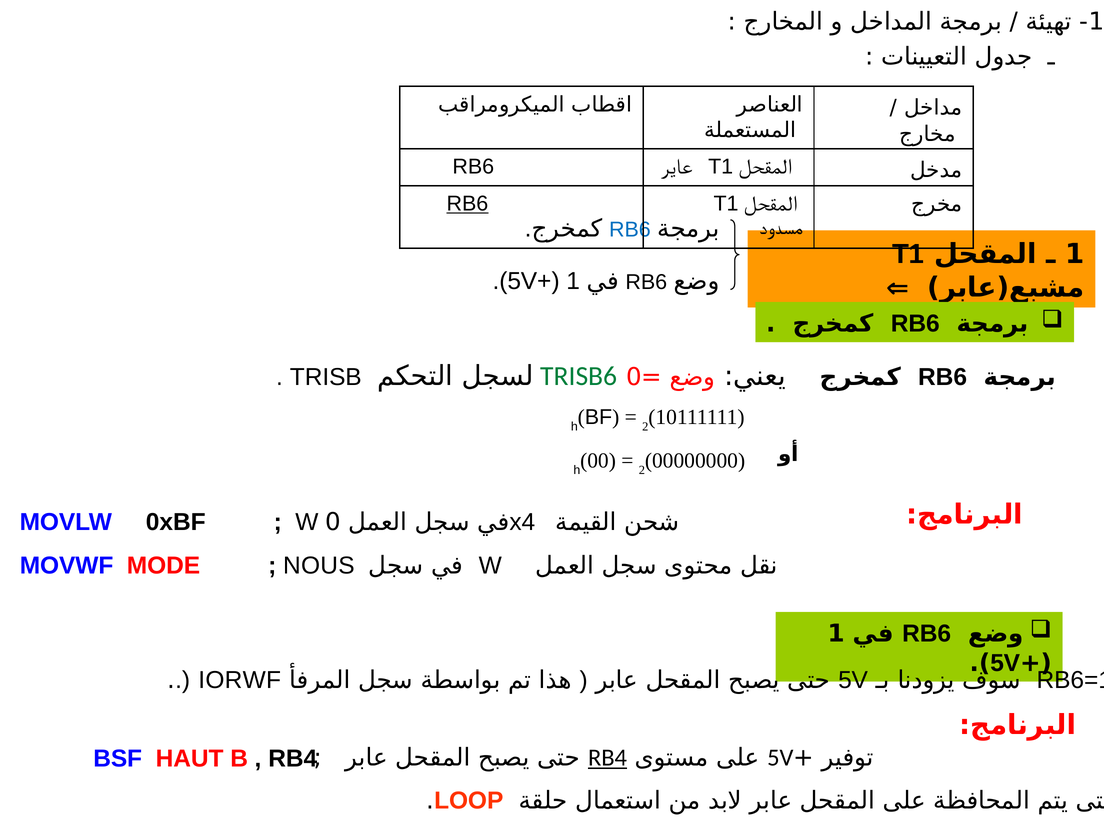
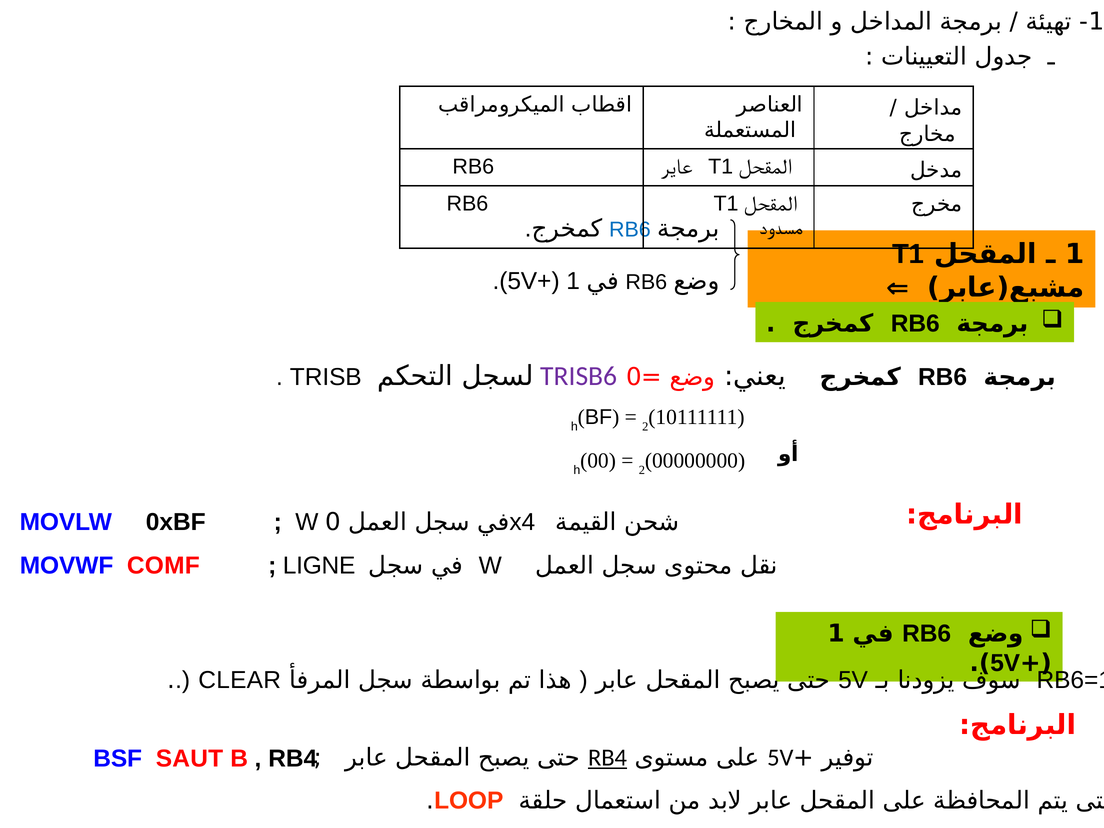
RB6 at (467, 204) underline: present -> none
TRISB6 colour: green -> purple
MODE: MODE -> COMF
NOUS: NOUS -> LIGNE
IORWF: IORWF -> CLEAR
HAUT: HAUT -> SAUT
